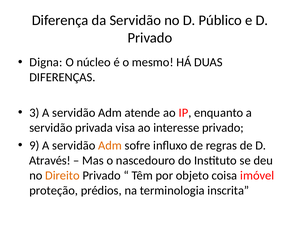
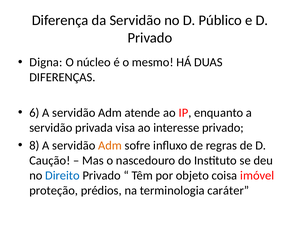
3: 3 -> 6
9: 9 -> 8
Através: Através -> Caução
Direito colour: orange -> blue
inscrita: inscrita -> caráter
